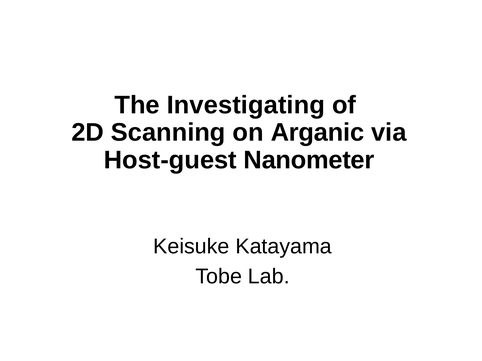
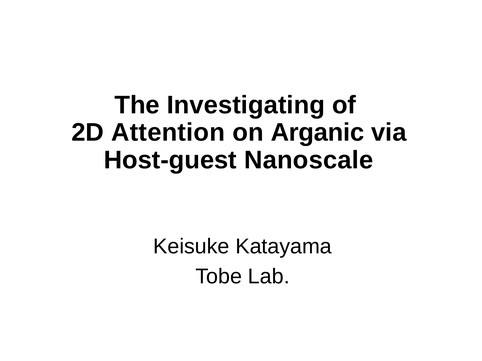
Scanning: Scanning -> Attention
Nanometer: Nanometer -> Nanoscale
